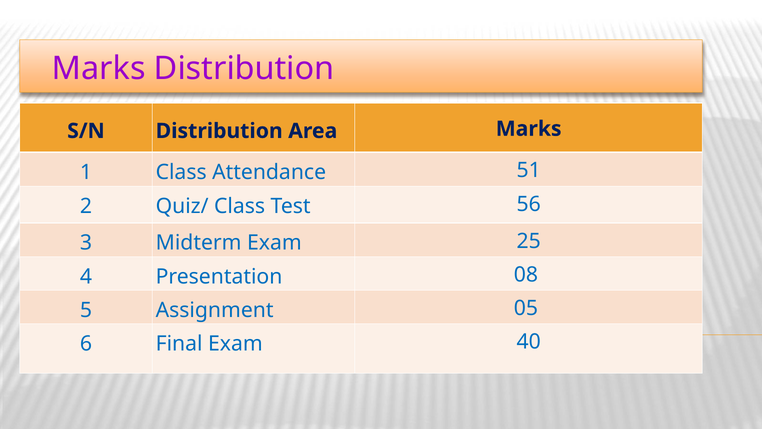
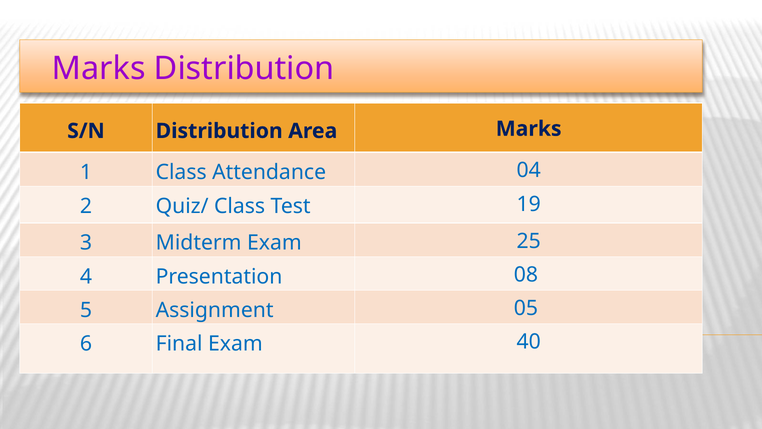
51: 51 -> 04
56: 56 -> 19
